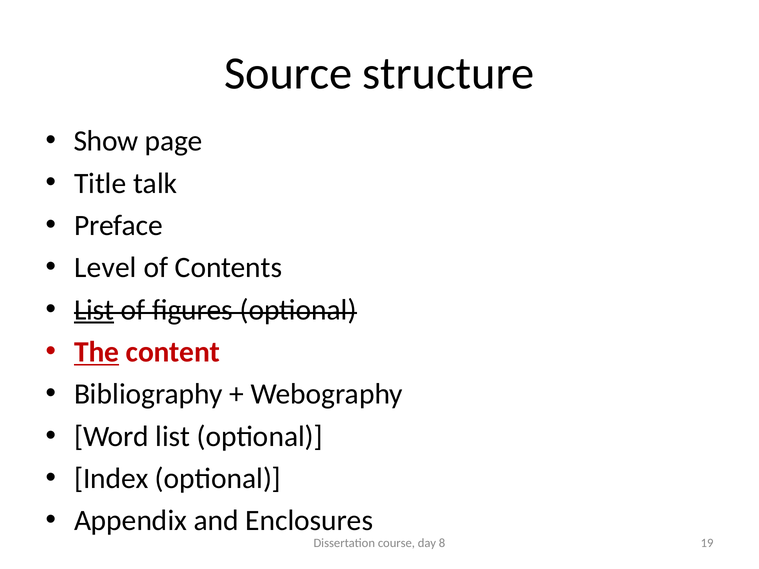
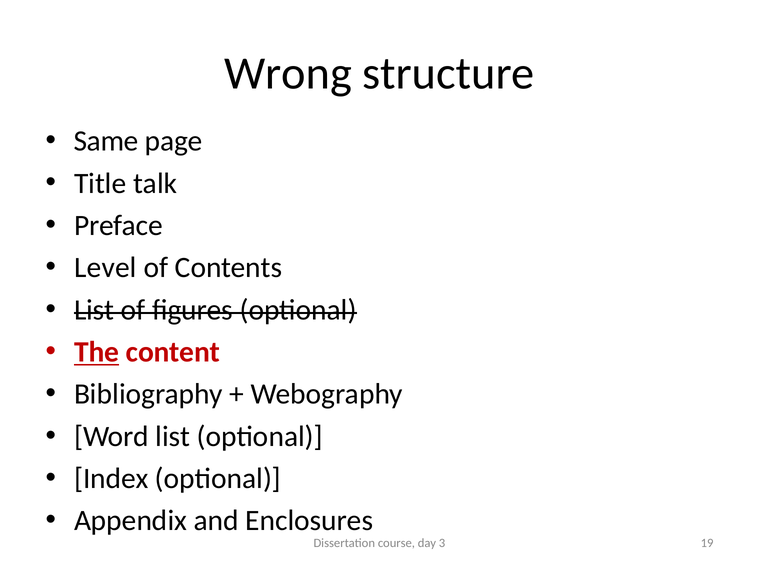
Source: Source -> Wrong
Show: Show -> Same
List at (94, 310) underline: present -> none
8: 8 -> 3
